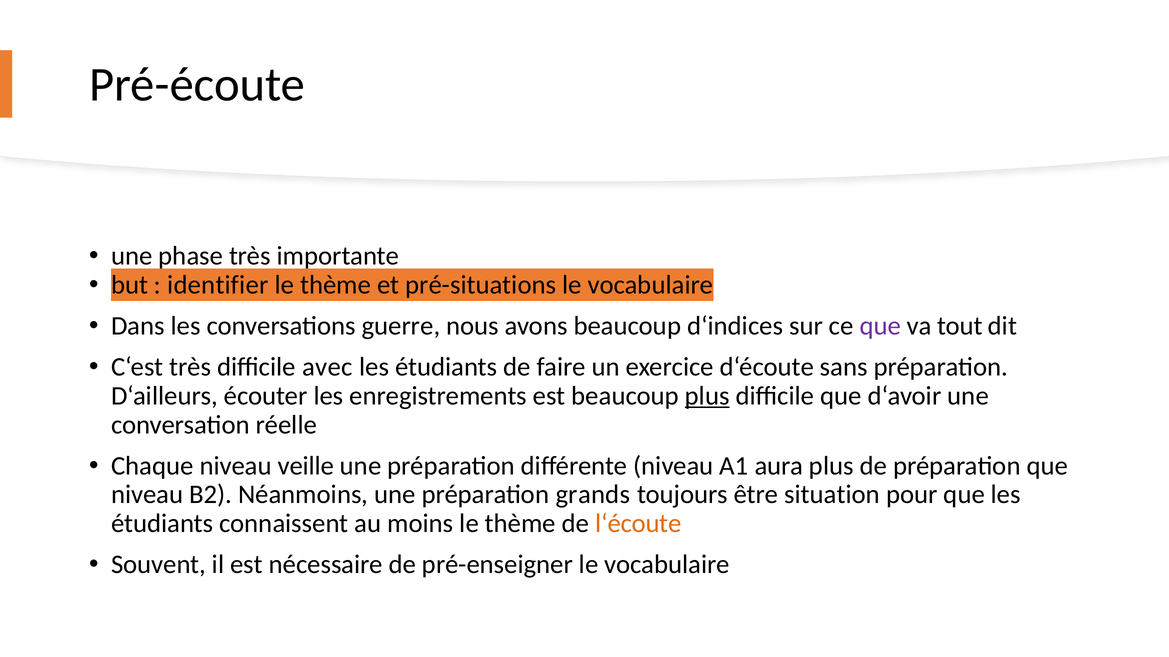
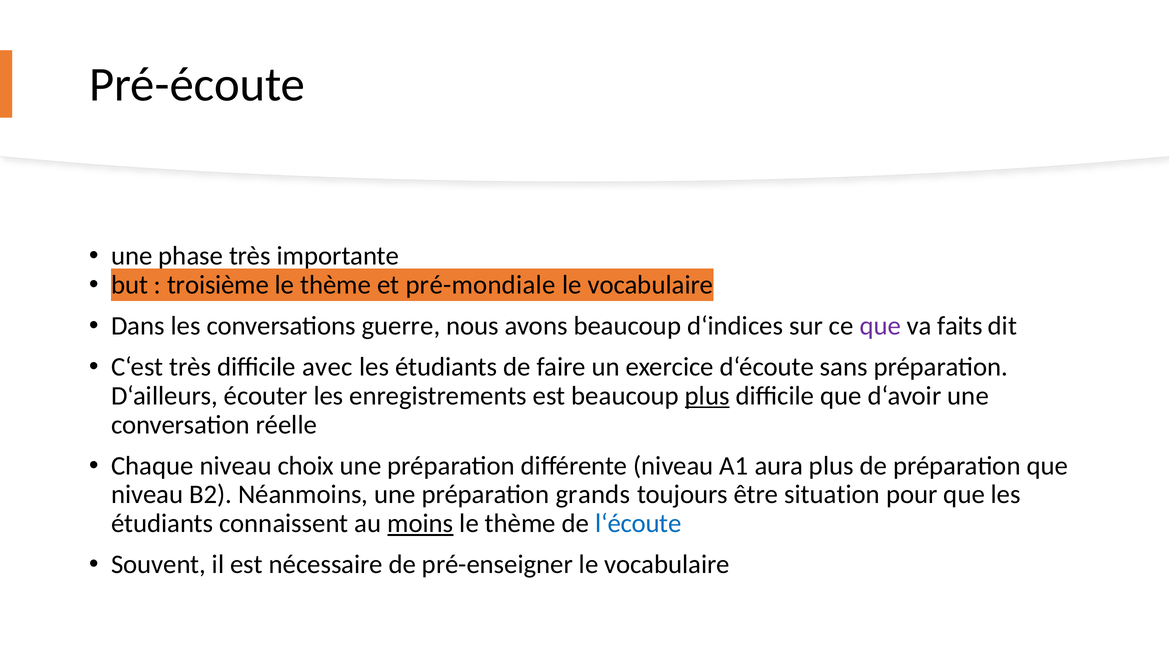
identifier: identifier -> troisième
pré-situations: pré-situations -> pré-mondiale
tout: tout -> faits
veille: veille -> choix
moins underline: none -> present
l‘écoute colour: orange -> blue
